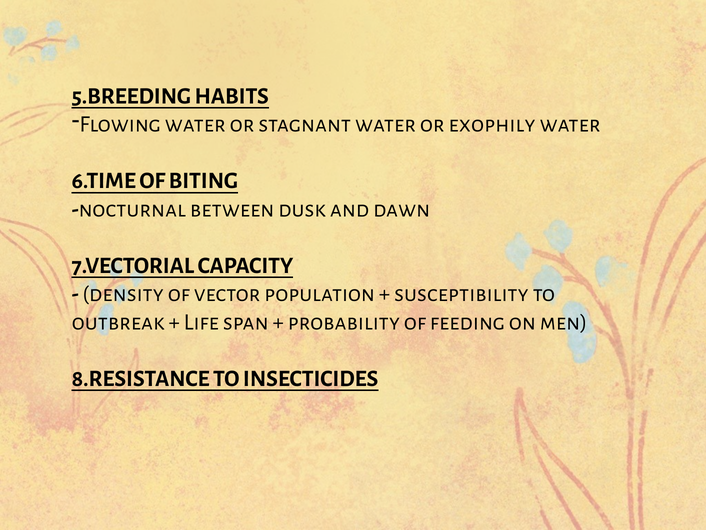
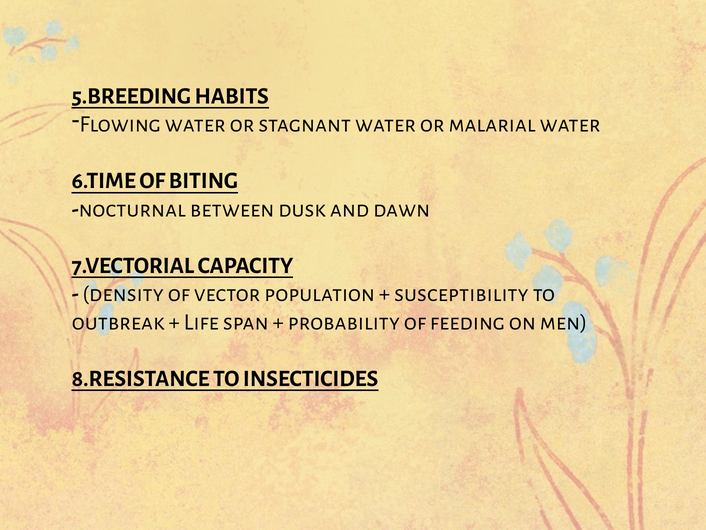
exophily: exophily -> malarial
